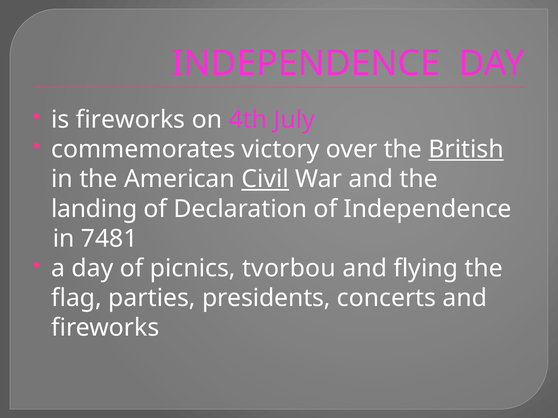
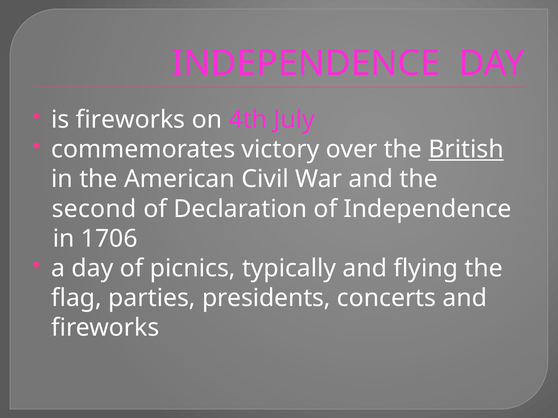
Civil underline: present -> none
landing: landing -> second
7481: 7481 -> 1706
tvorbou: tvorbou -> typically
